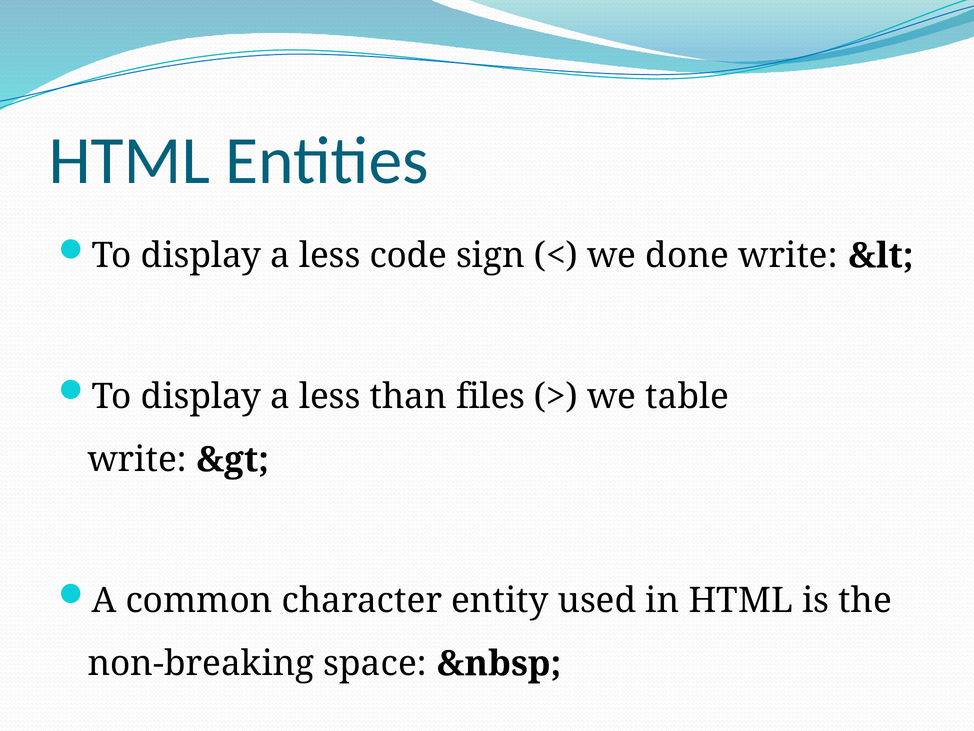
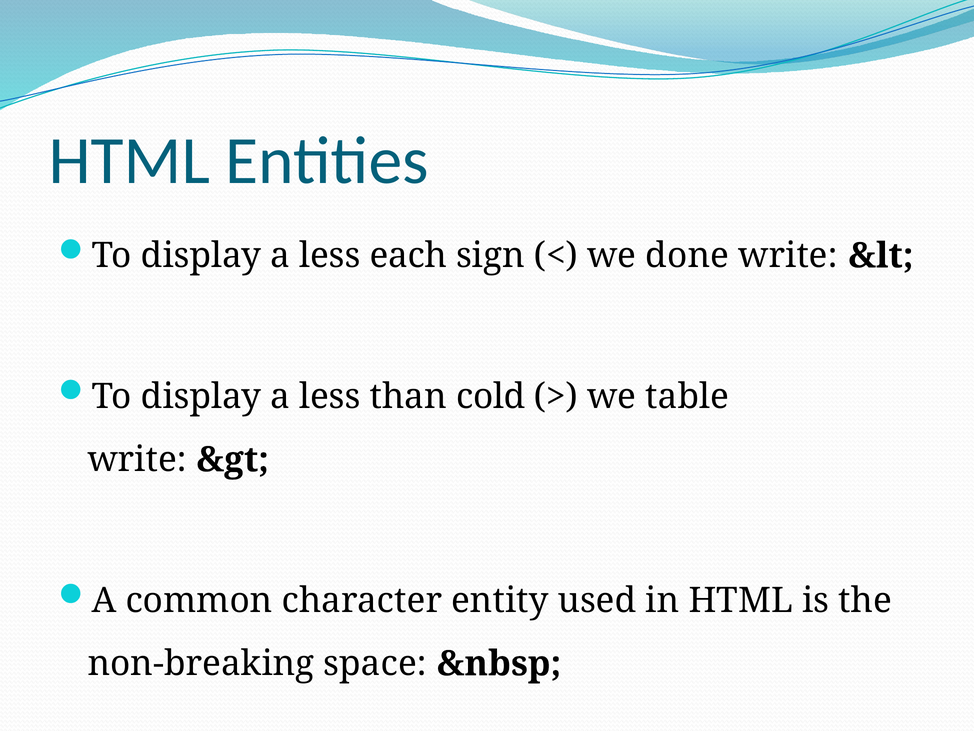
code: code -> each
files: files -> cold
